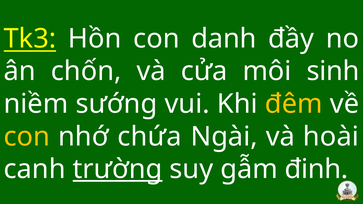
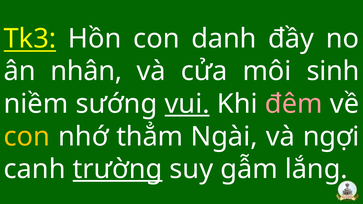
chốn: chốn -> nhân
vui underline: none -> present
đêm colour: yellow -> pink
chứa: chứa -> thẳm
hoài: hoài -> ngợi
đinh: đinh -> lắng
